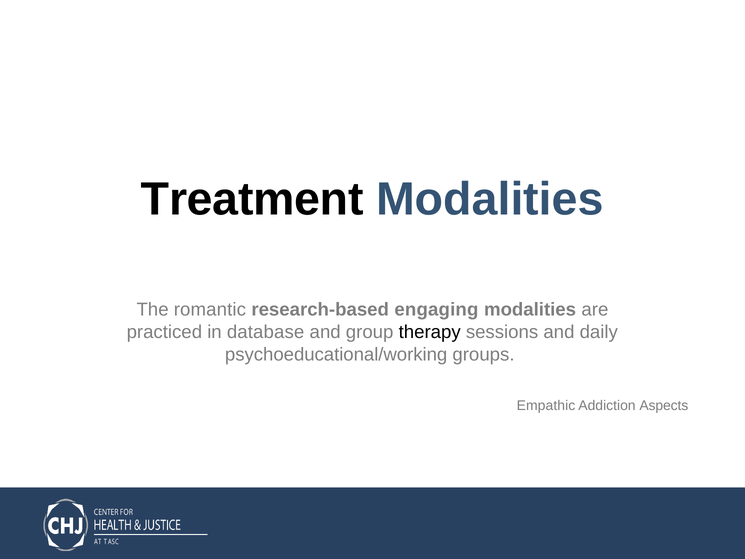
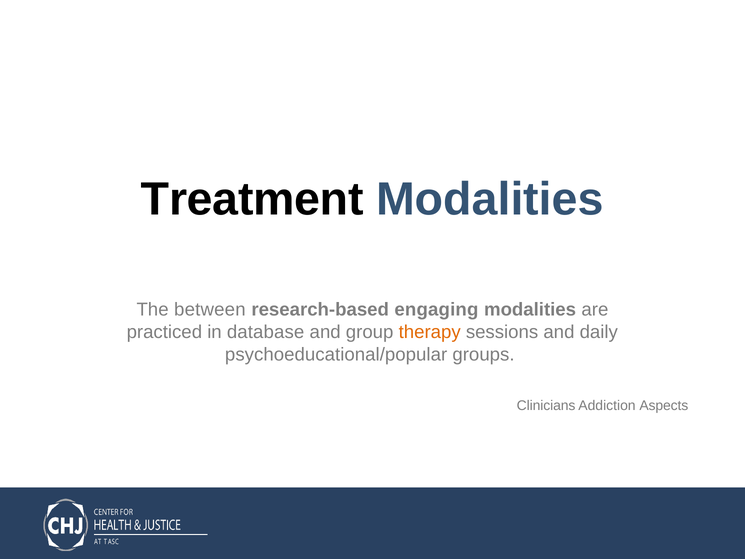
romantic: romantic -> between
therapy colour: black -> orange
psychoeducational/working: psychoeducational/working -> psychoeducational/popular
Empathic: Empathic -> Clinicians
